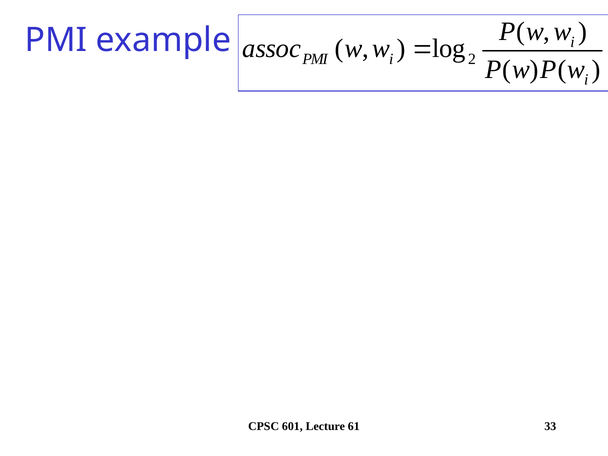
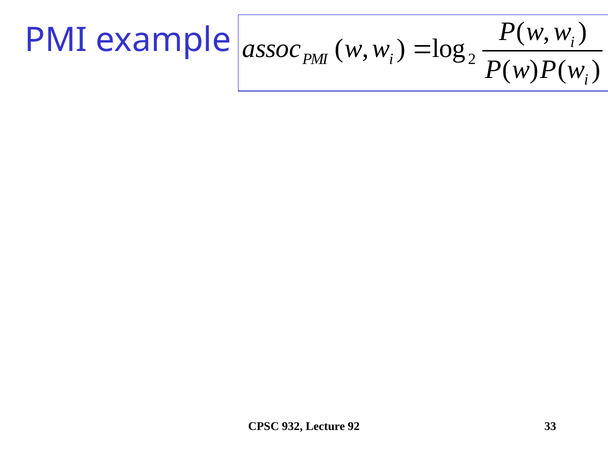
601: 601 -> 932
61: 61 -> 92
